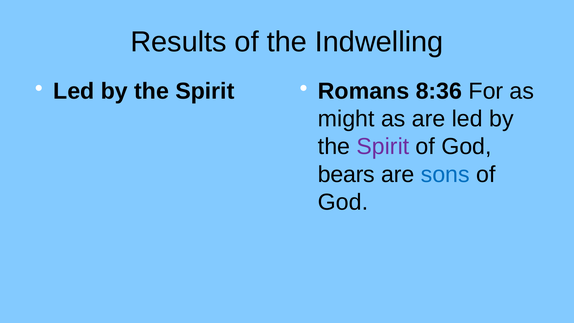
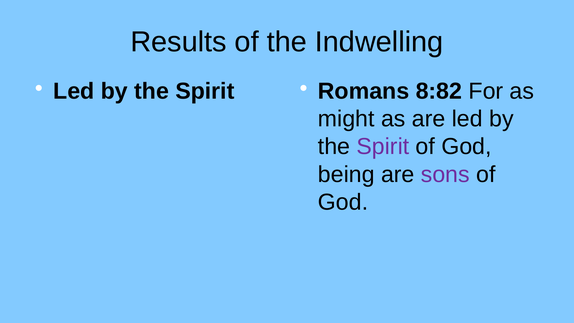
8:36: 8:36 -> 8:82
bears: bears -> being
sons colour: blue -> purple
